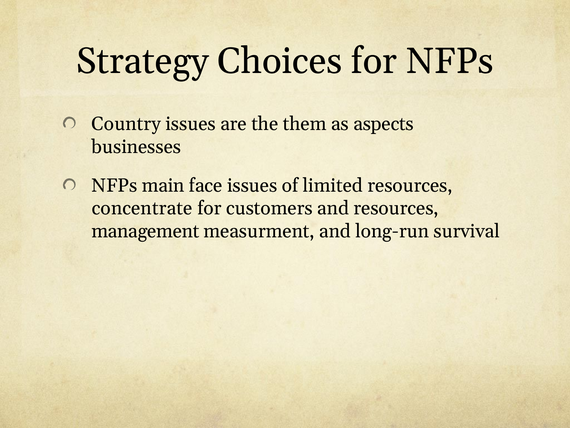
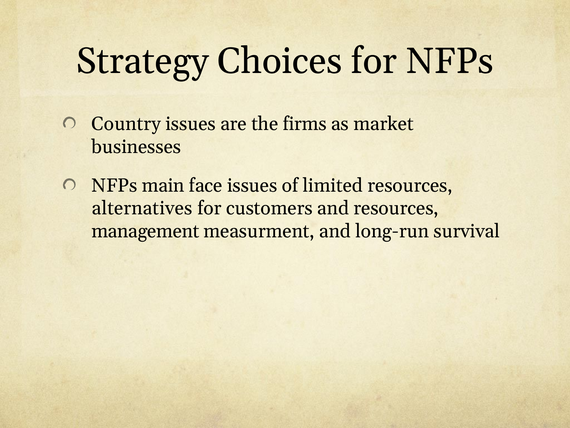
them: them -> firms
aspects: aspects -> market
concentrate: concentrate -> alternatives
